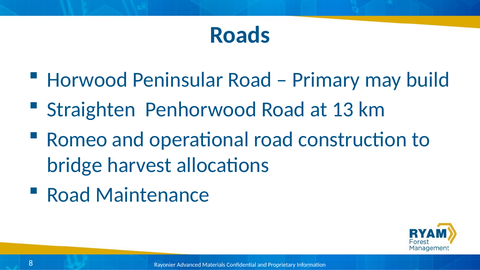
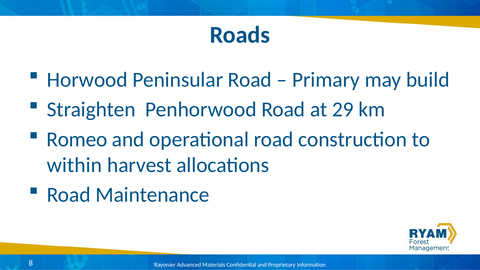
13: 13 -> 29
bridge: bridge -> within
